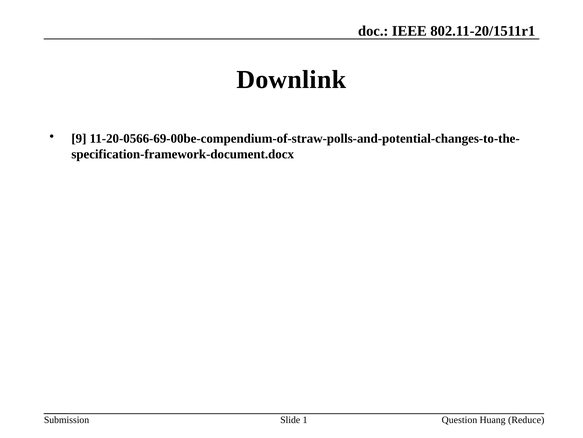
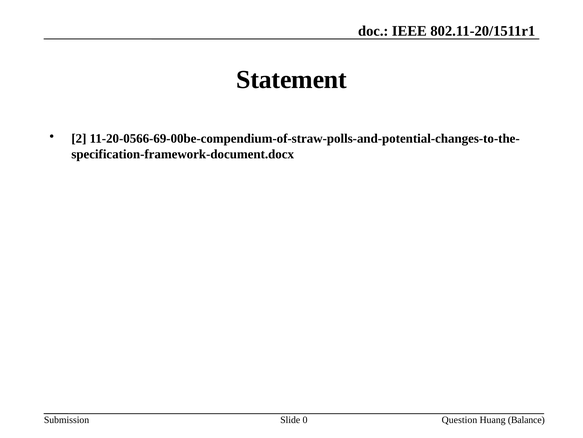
Downlink: Downlink -> Statement
9: 9 -> 2
1: 1 -> 0
Reduce: Reduce -> Balance
